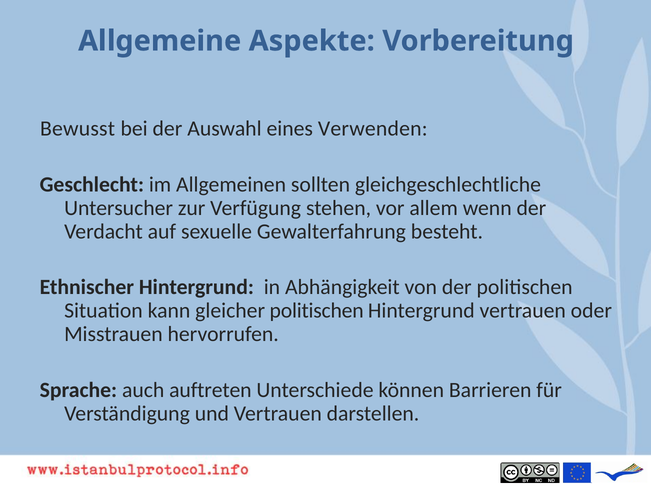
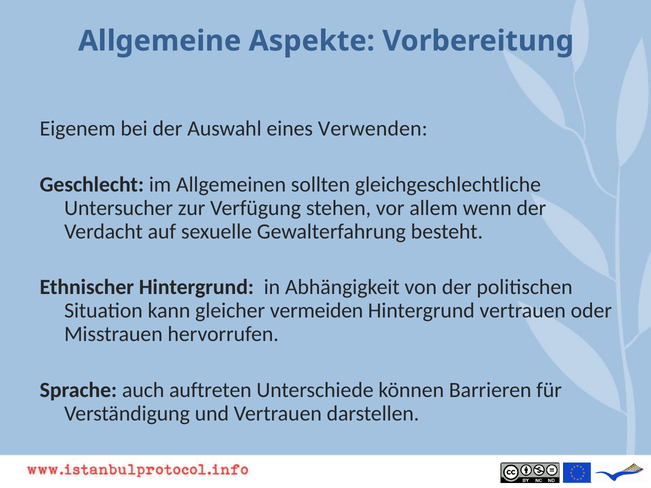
Bewusst: Bewusst -> Eigenem
gleicher politischen: politischen -> vermeiden
